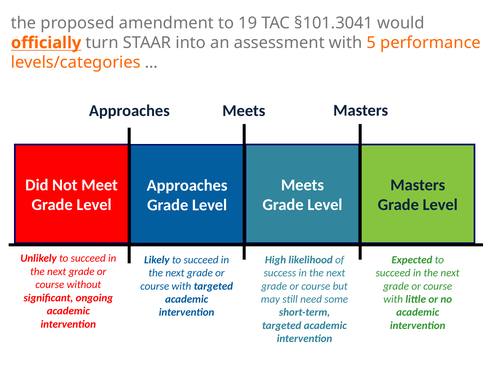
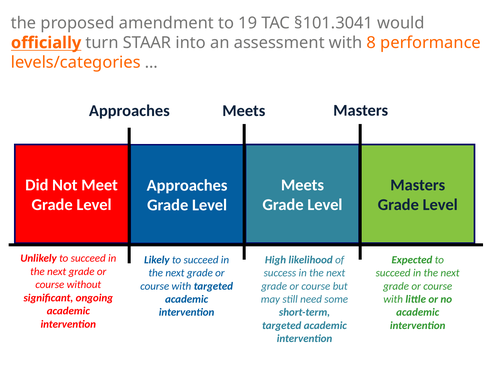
5: 5 -> 8
